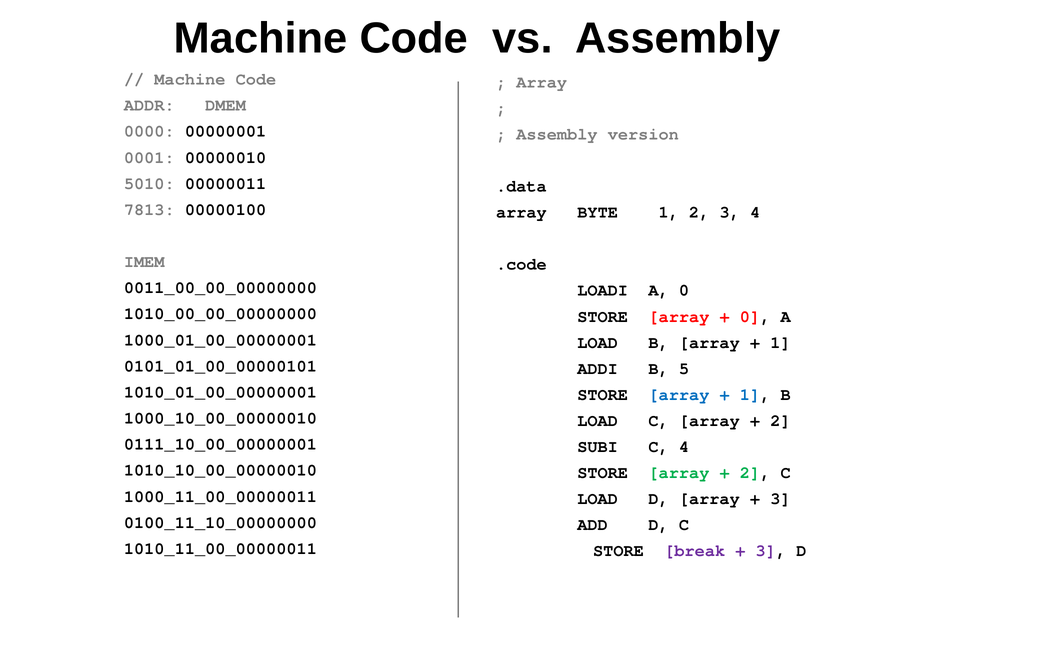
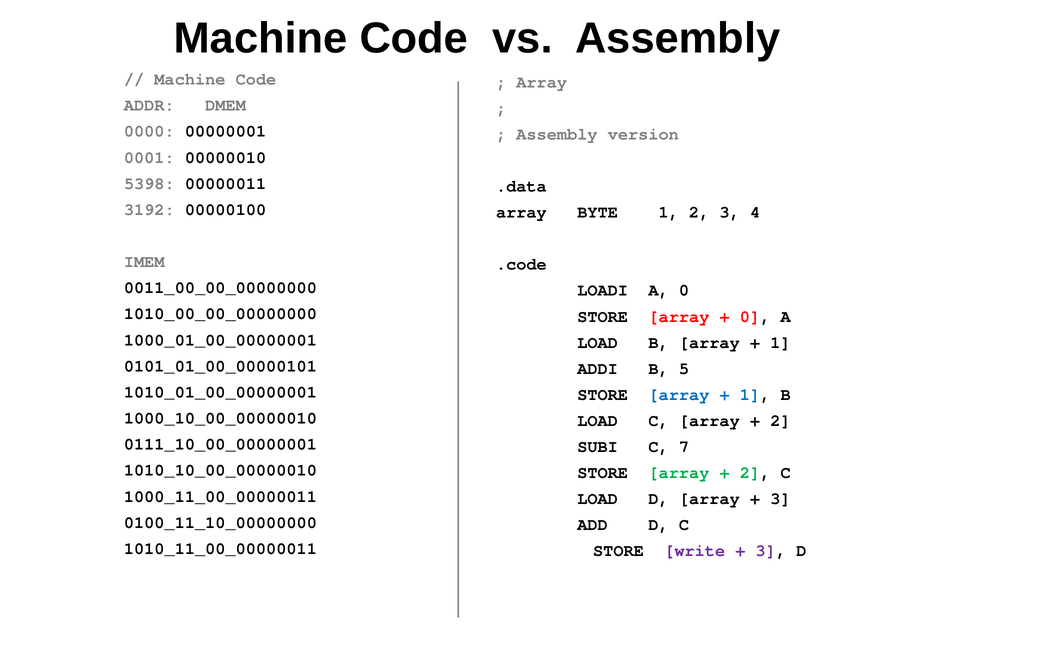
5010: 5010 -> 5398
7813: 7813 -> 3192
C 4: 4 -> 7
break: break -> write
